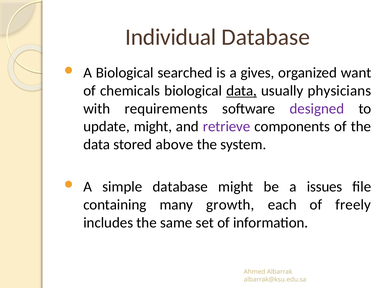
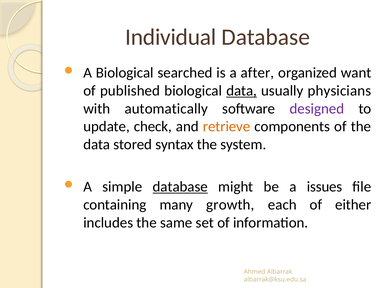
gives: gives -> after
chemicals: chemicals -> published
requirements: requirements -> automatically
update might: might -> check
retrieve colour: purple -> orange
above: above -> syntax
database at (180, 187) underline: none -> present
freely: freely -> either
